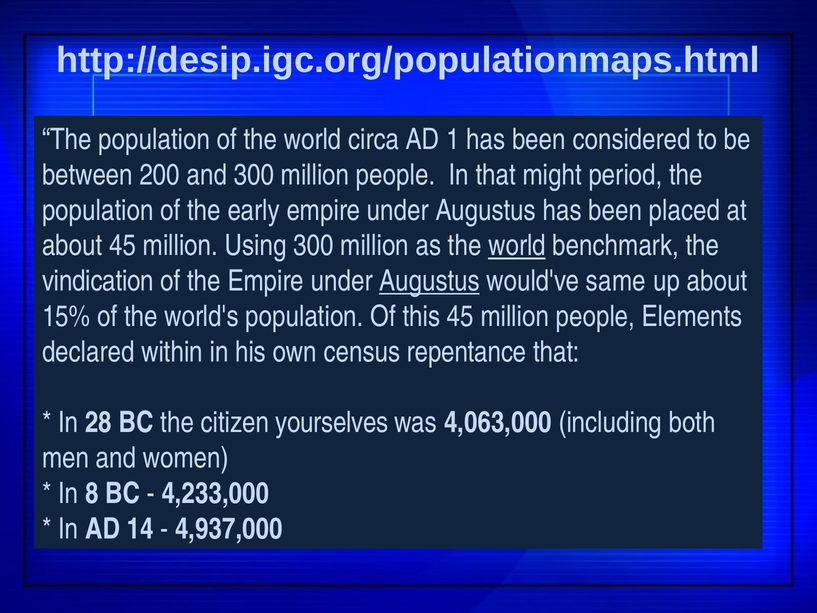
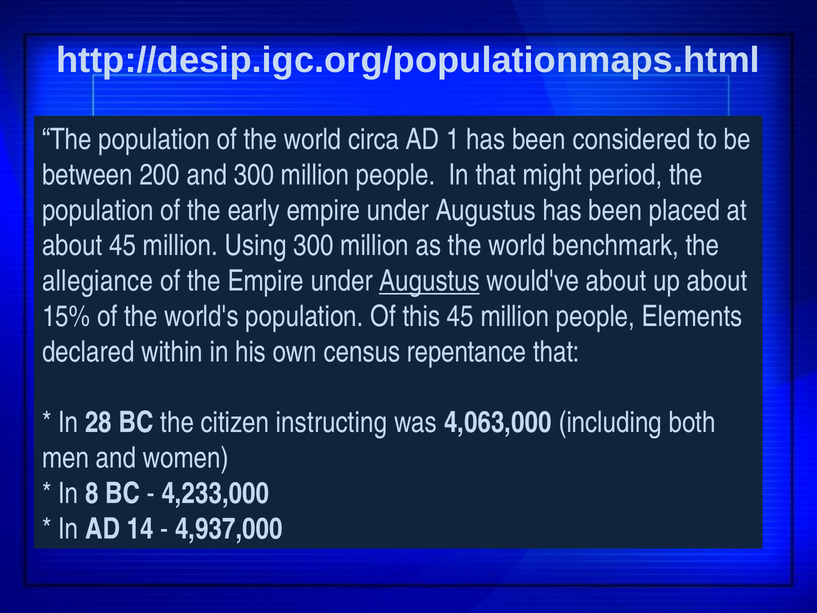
world at (517, 246) underline: present -> none
vindication: vindication -> allegiance
would've same: same -> about
yourselves: yourselves -> instructing
